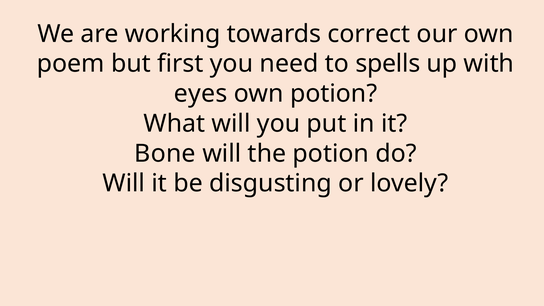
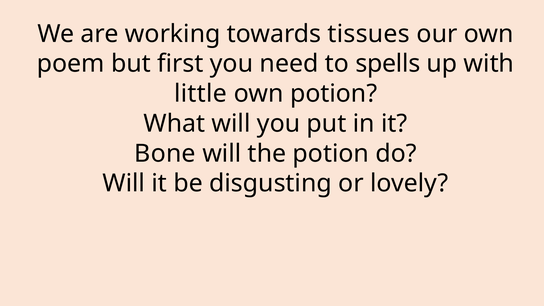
correct: correct -> tissues
eyes: eyes -> little
